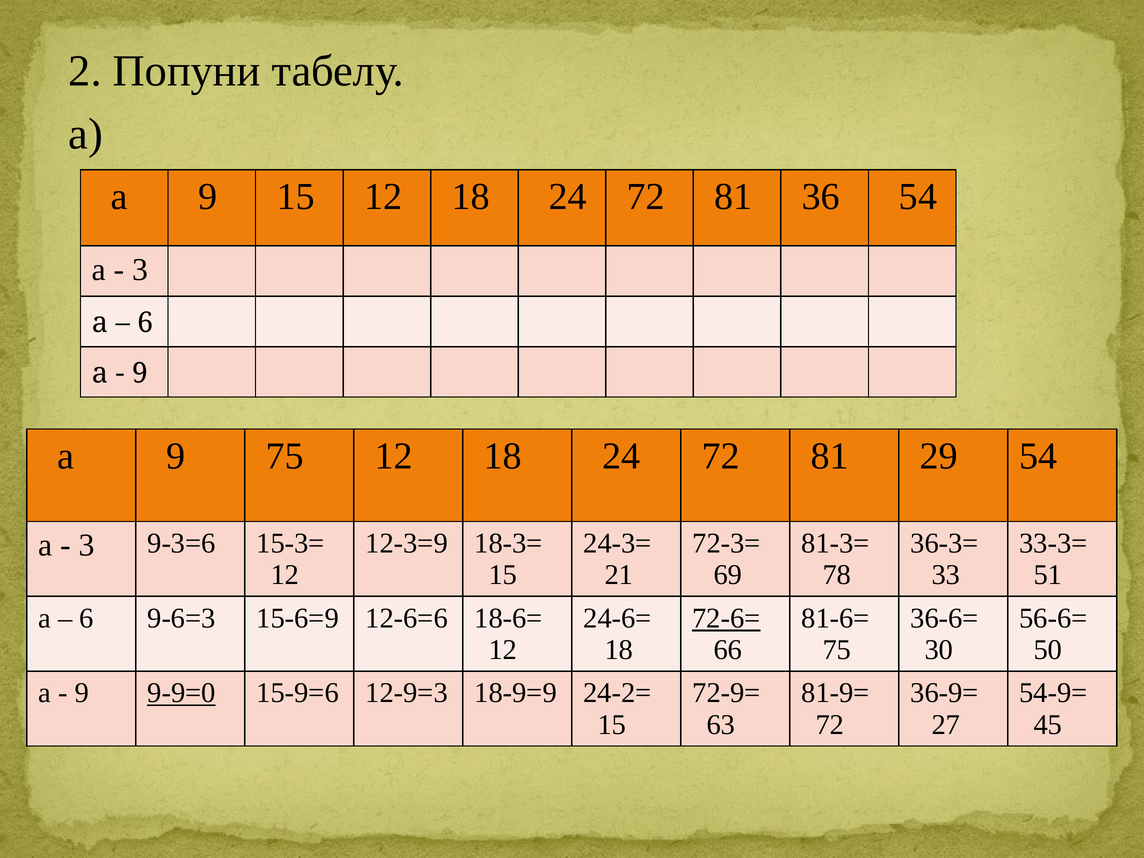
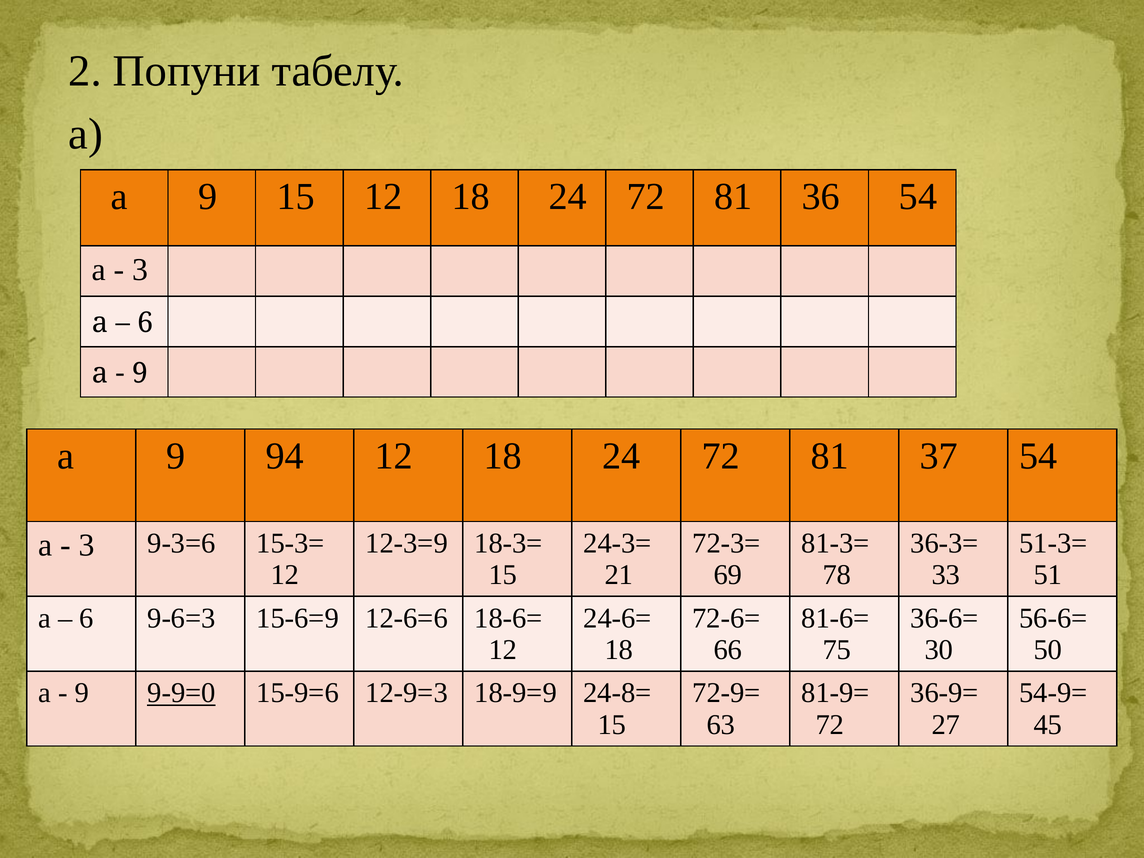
9 75: 75 -> 94
29: 29 -> 37
33-3=: 33-3= -> 51-3=
72-6= underline: present -> none
24-2=: 24-2= -> 24-8=
